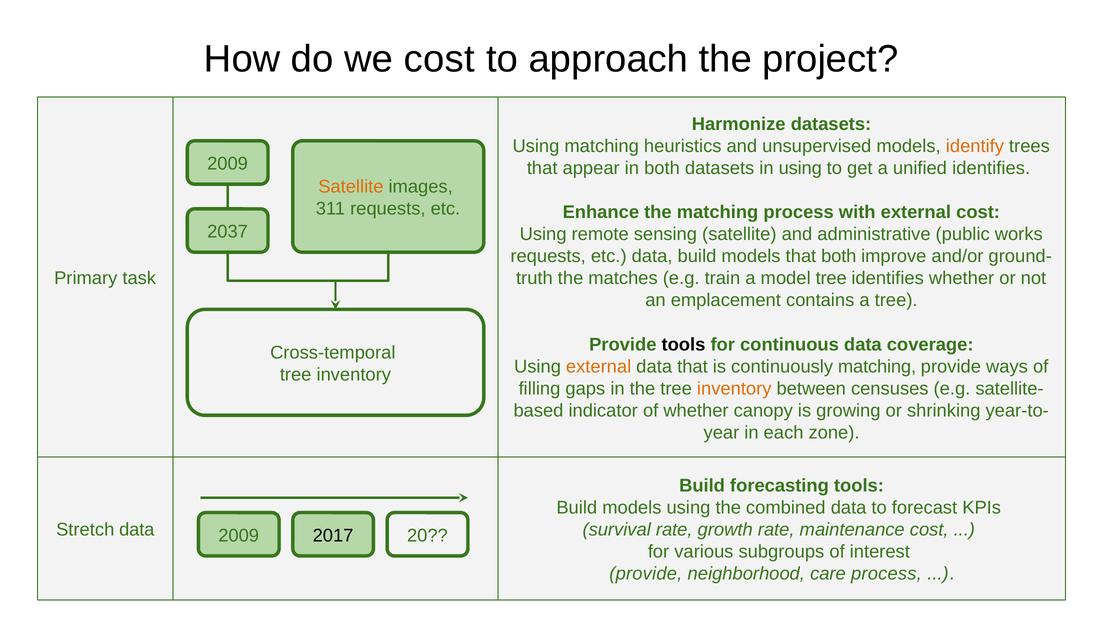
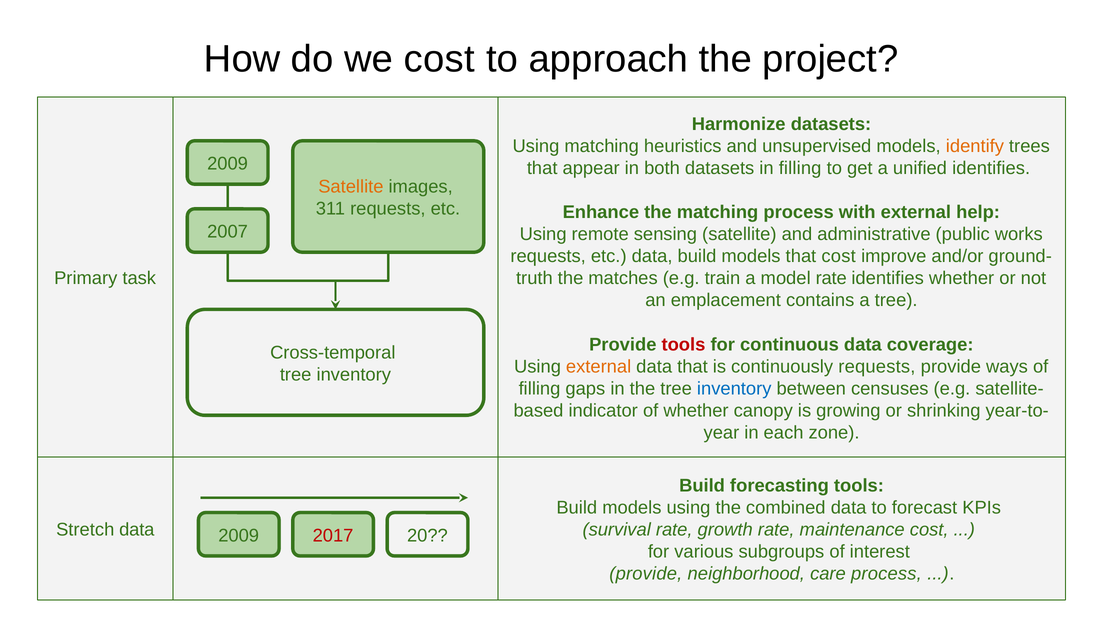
in using: using -> filling
external cost: cost -> help
2037: 2037 -> 2007
that both: both -> cost
model tree: tree -> rate
tools at (683, 345) colour: black -> red
continuously matching: matching -> requests
inventory at (734, 389) colour: orange -> blue
2017 colour: black -> red
